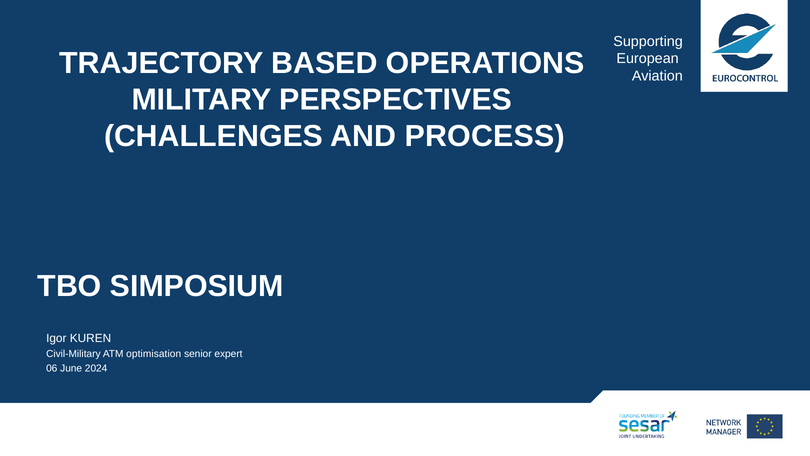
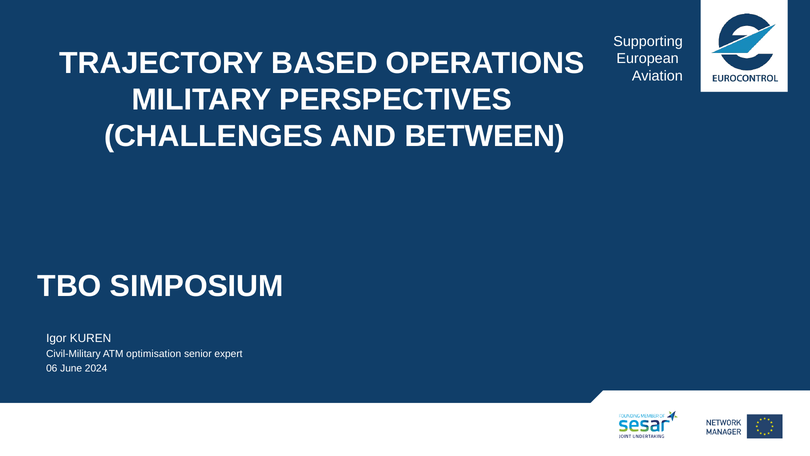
PROCESS: PROCESS -> BETWEEN
